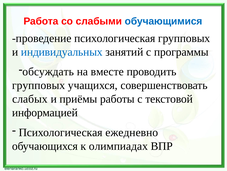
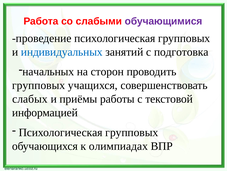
обучающимися colour: blue -> purple
программы: программы -> подготовка
обсуждать: обсуждать -> начальных
вместе: вместе -> сторон
ежедневно at (132, 132): ежедневно -> групповых
